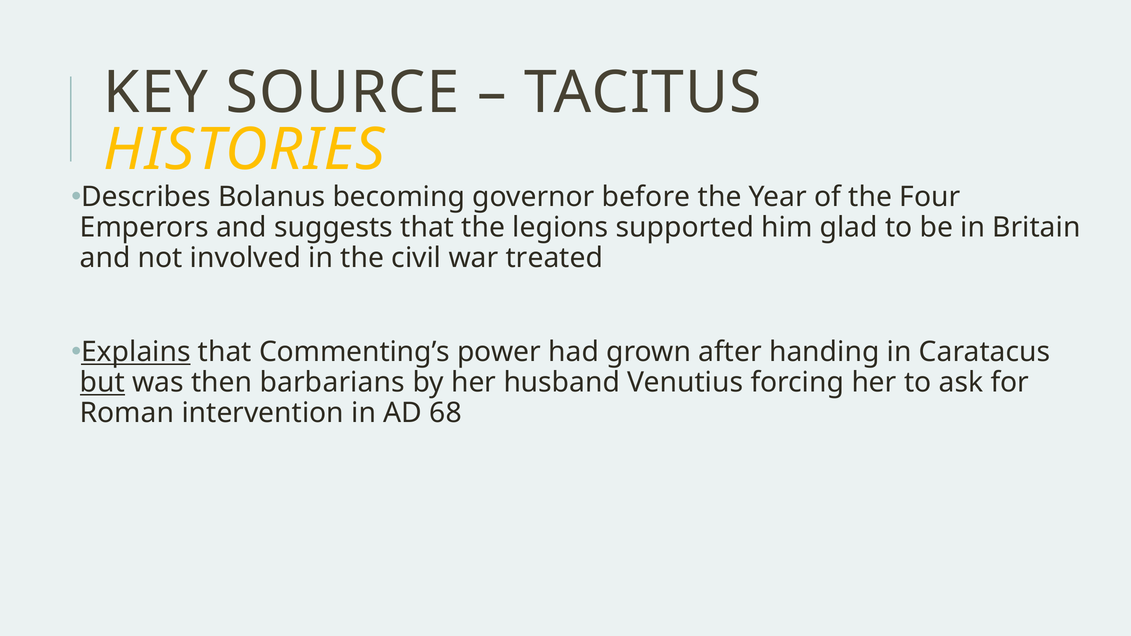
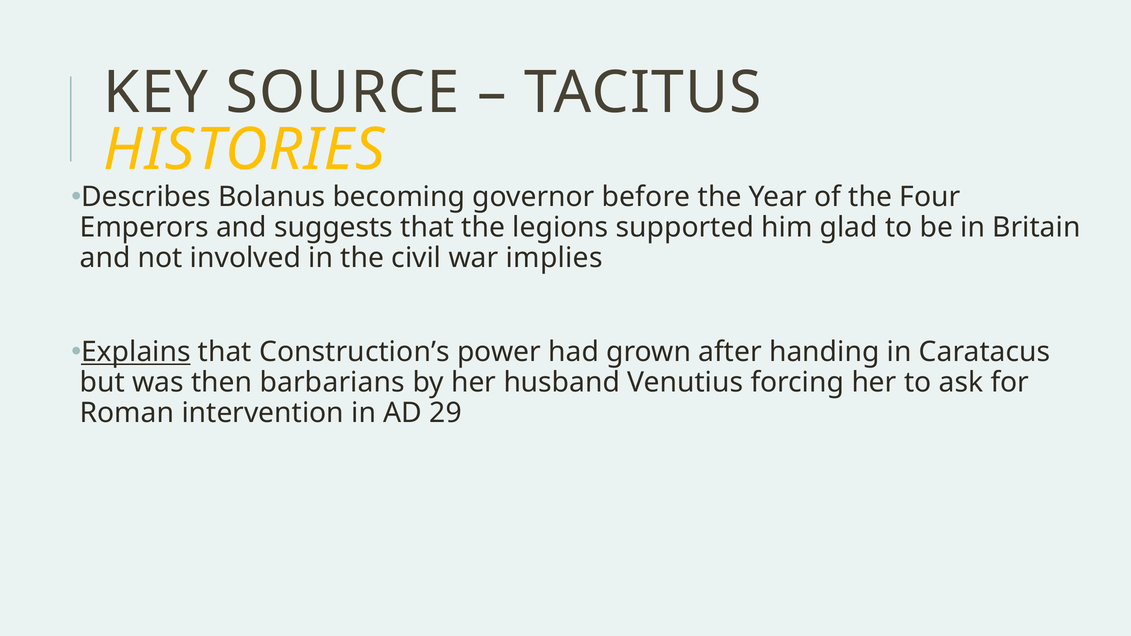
treated: treated -> implies
Commenting’s: Commenting’s -> Construction’s
but underline: present -> none
68: 68 -> 29
